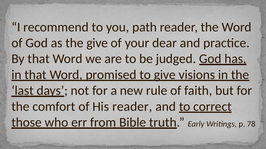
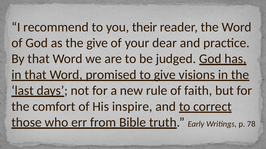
path: path -> their
His reader: reader -> inspire
